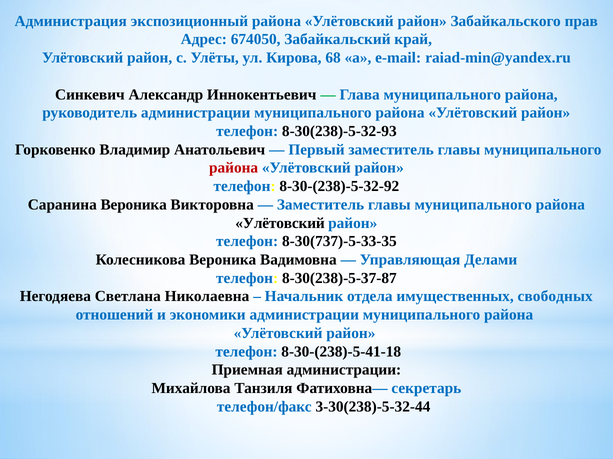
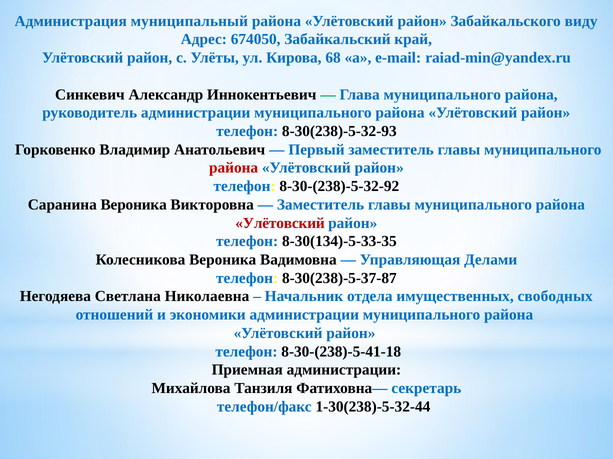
экспозиционный: экспозиционный -> муниципальный
прав: прав -> виду
Улётовский at (280, 223) colour: black -> red
8-30(737)-5-33-35: 8-30(737)-5-33-35 -> 8-30(134)-5-33-35
3-30(238)-5-32-44: 3-30(238)-5-32-44 -> 1-30(238)-5-32-44
